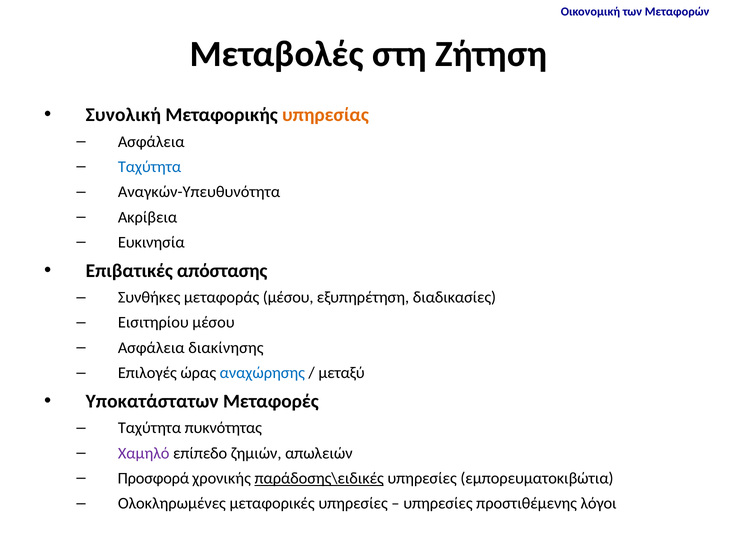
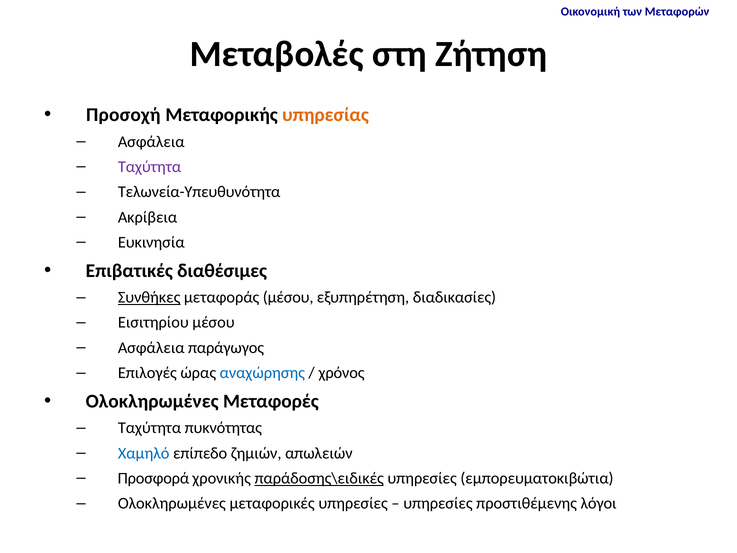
Συνολική: Συνολική -> Προσοχή
Ταχύτητα at (150, 167) colour: blue -> purple
Αναγκών-Υπευθυνότητα: Αναγκών-Υπευθυνότητα -> Τελωνεία-Υπευθυνότητα
απόστασης: απόστασης -> διαθέσιμες
Συνθήκες underline: none -> present
διακίνησης: διακίνησης -> παράγωγος
μεταξύ: μεταξύ -> χρόνος
Υποκατάστατων at (152, 401): Υποκατάστατων -> Ολοκληρωμένες
Χαμηλό colour: purple -> blue
